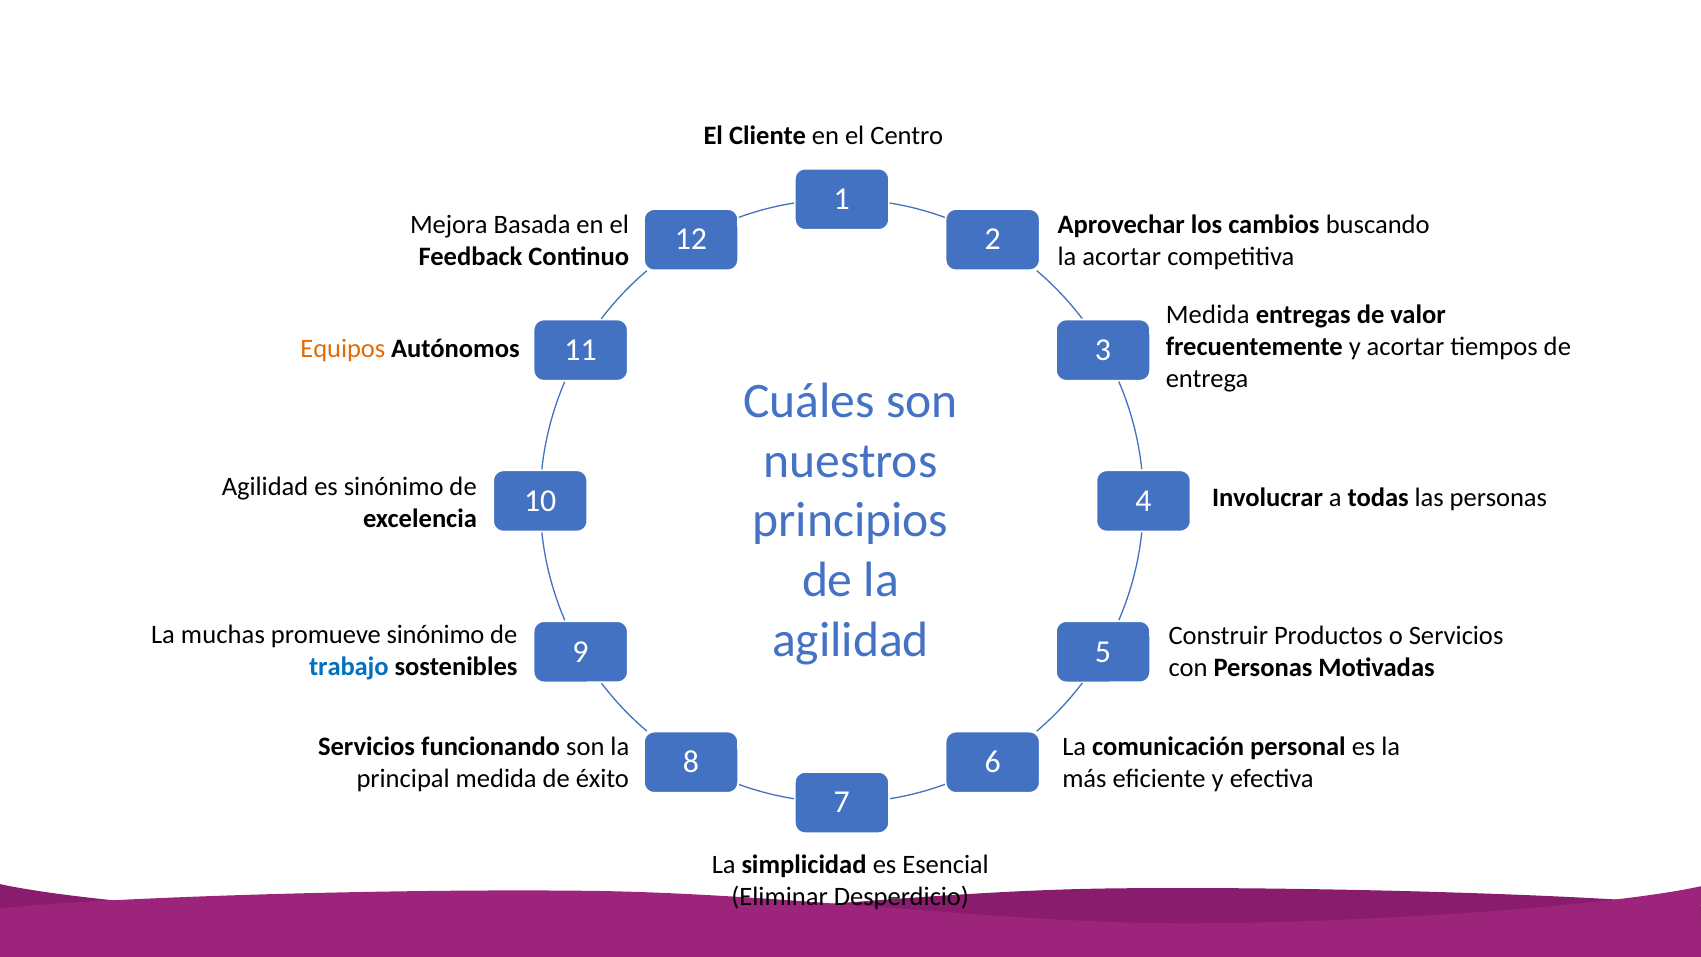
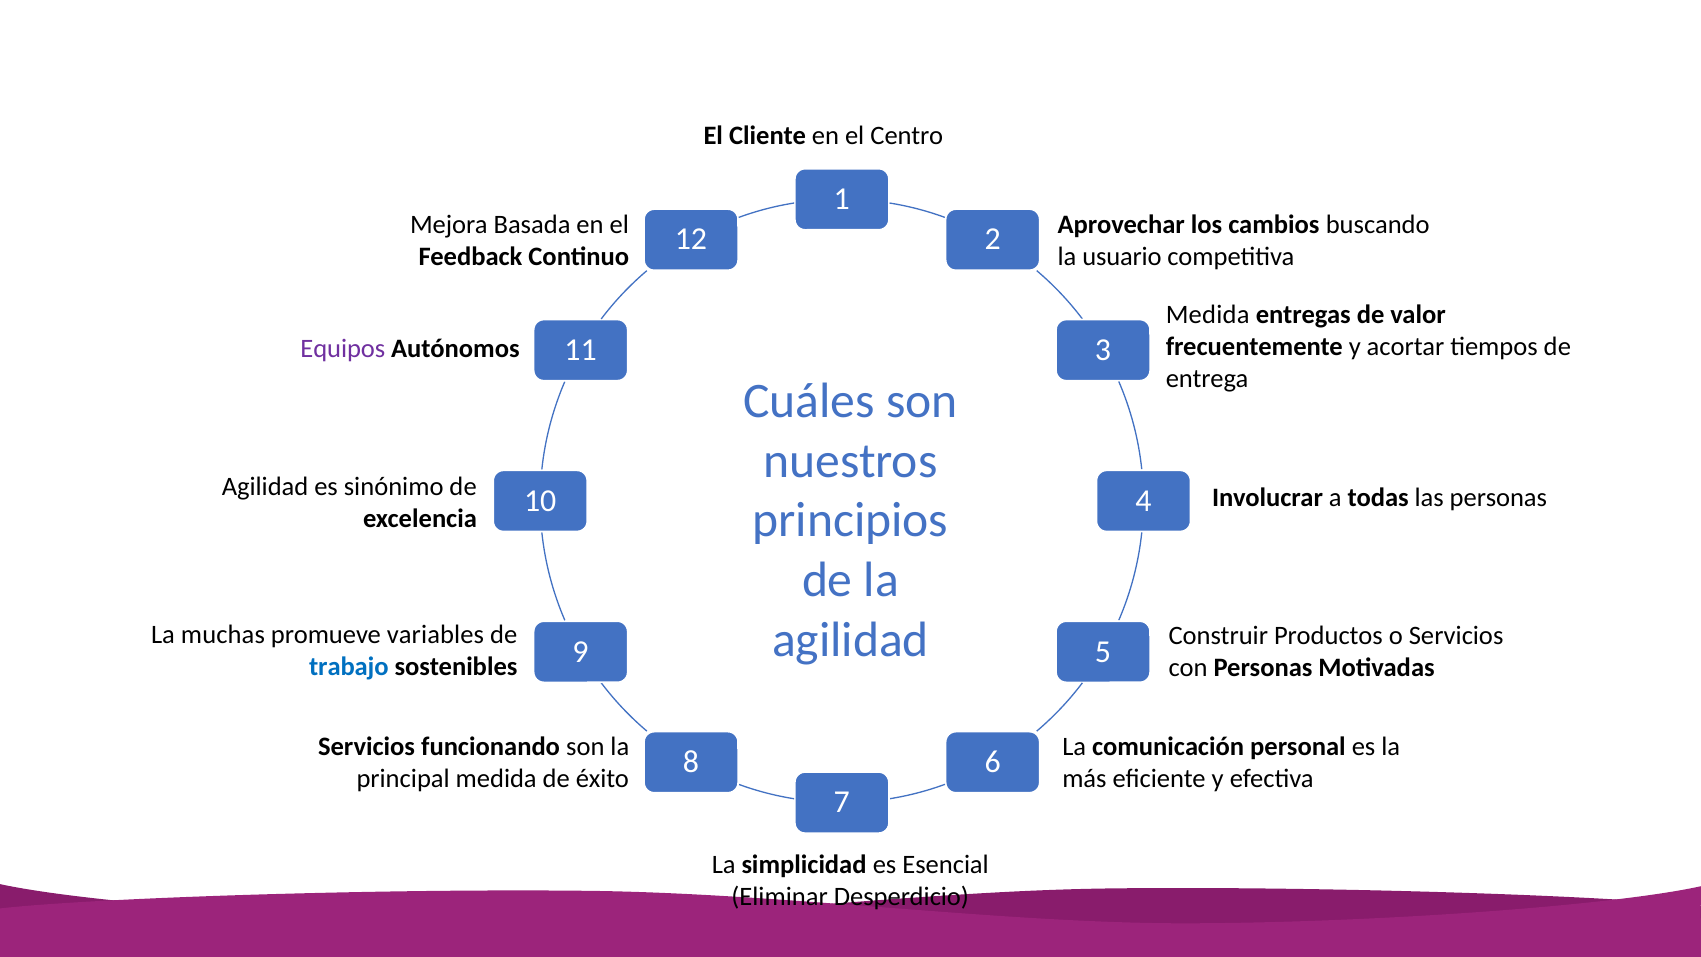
la acortar: acortar -> usuario
Equipos colour: orange -> purple
promueve sinónimo: sinónimo -> variables
